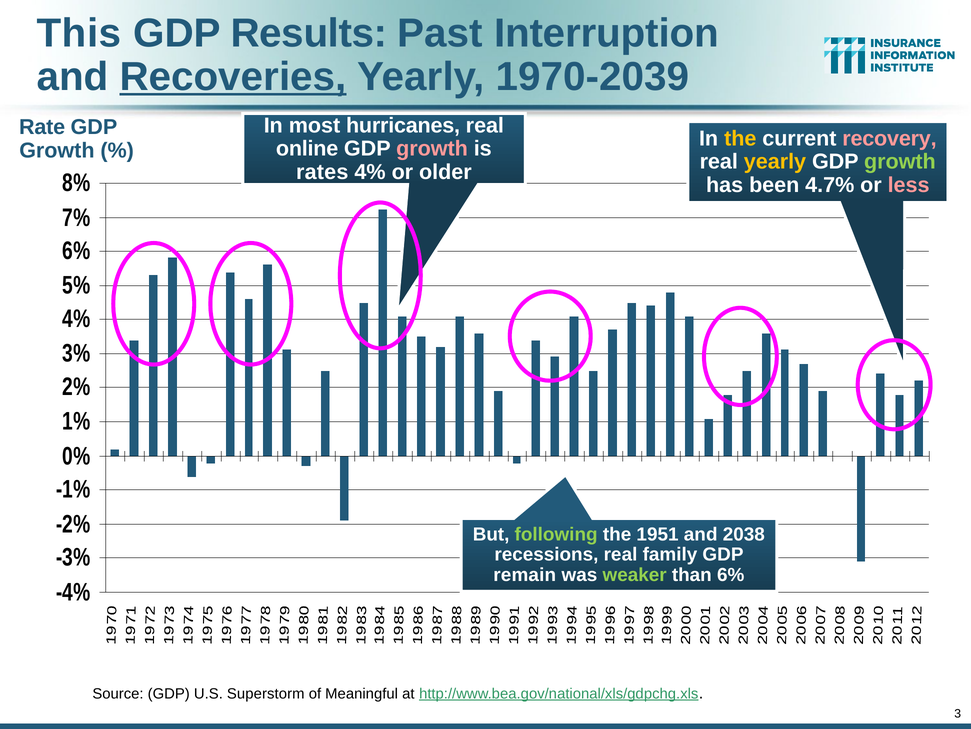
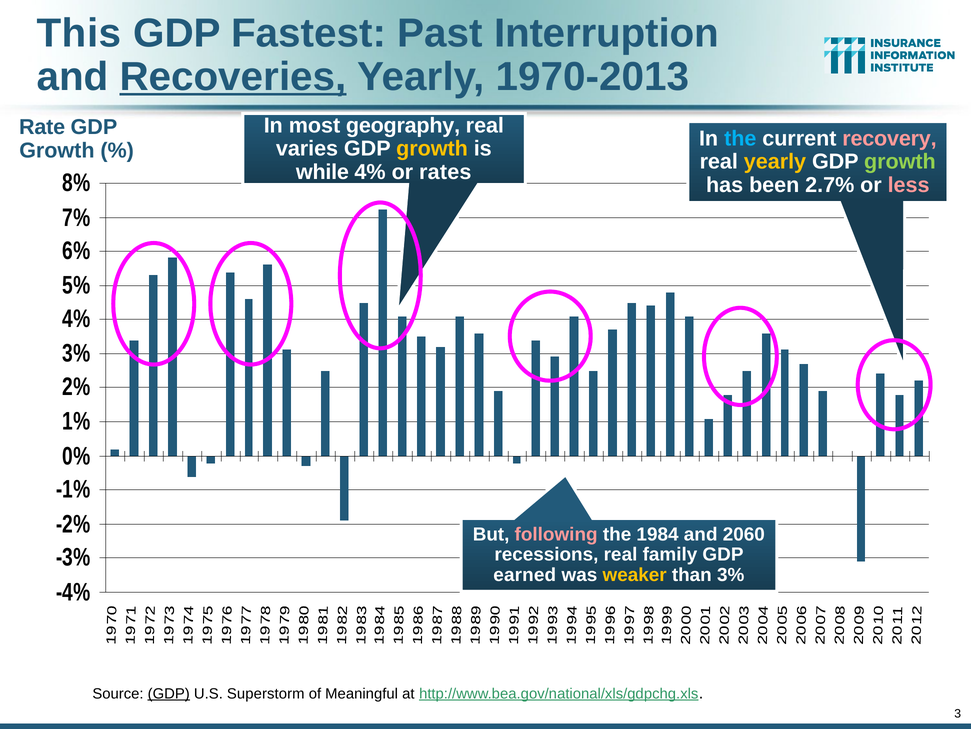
Results: Results -> Fastest
1970-2039: 1970-2039 -> 1970-2013
hurricanes: hurricanes -> geography
the at (740, 138) colour: yellow -> light blue
online: online -> varies
growth at (432, 149) colour: pink -> yellow
rates: rates -> while
older: older -> rates
4.7%: 4.7% -> 2.7%
following colour: light green -> pink
1951: 1951 -> 1984
2038: 2038 -> 2060
remain: remain -> earned
weaker colour: light green -> yellow
than 6%: 6% -> 3%
GDP at (169, 693) underline: none -> present
